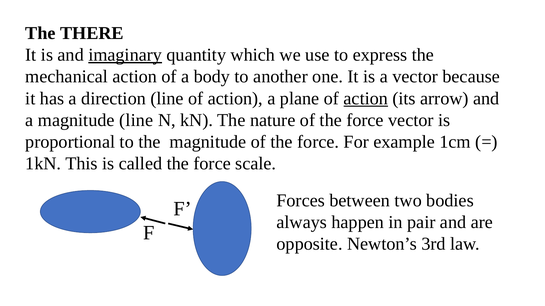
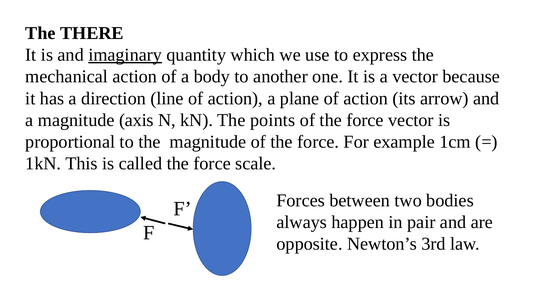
action at (366, 99) underline: present -> none
magnitude line: line -> axis
nature: nature -> points
